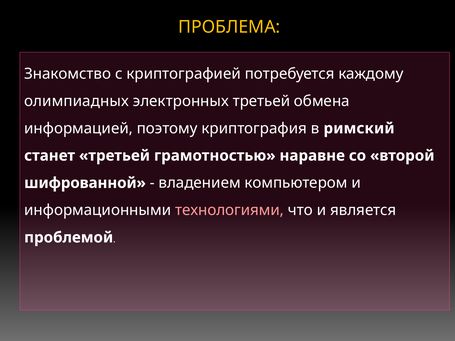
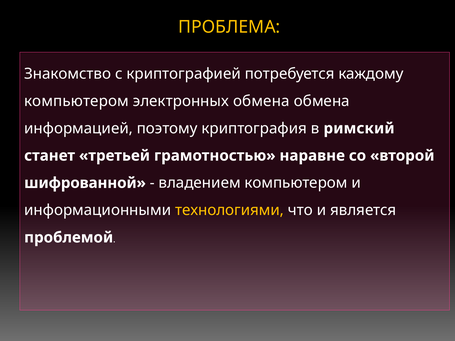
олимпиадных at (77, 101): олимпиадных -> компьютером
электронных третьей: третьей -> обмена
технологиями colour: pink -> yellow
